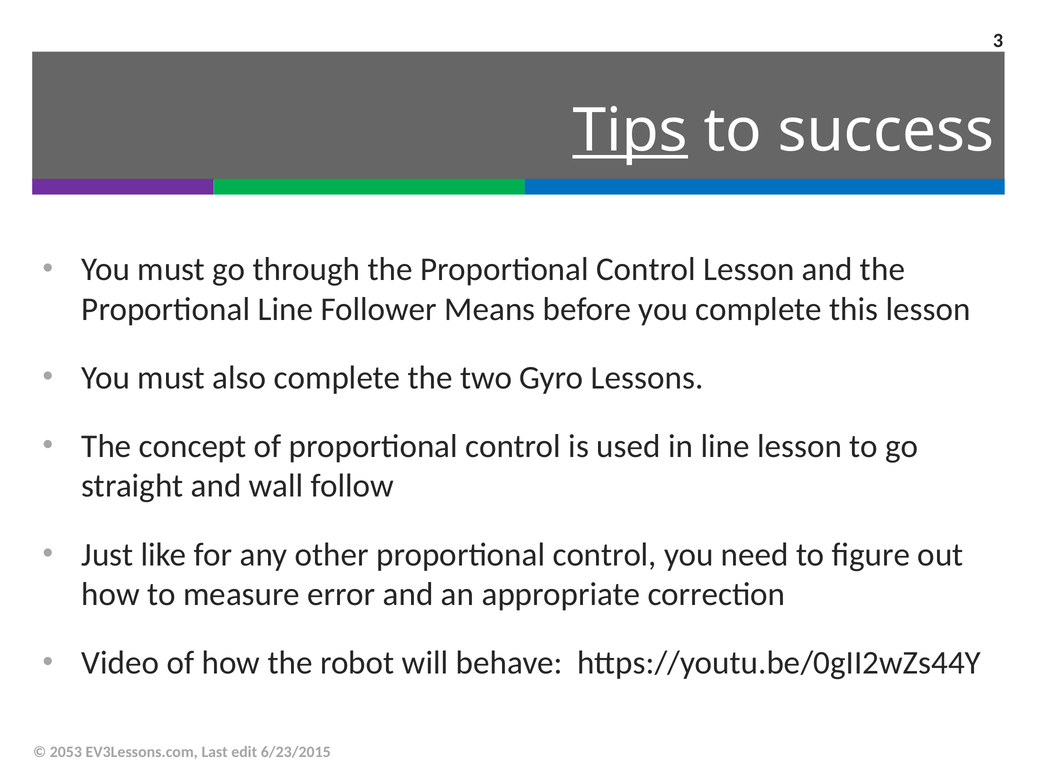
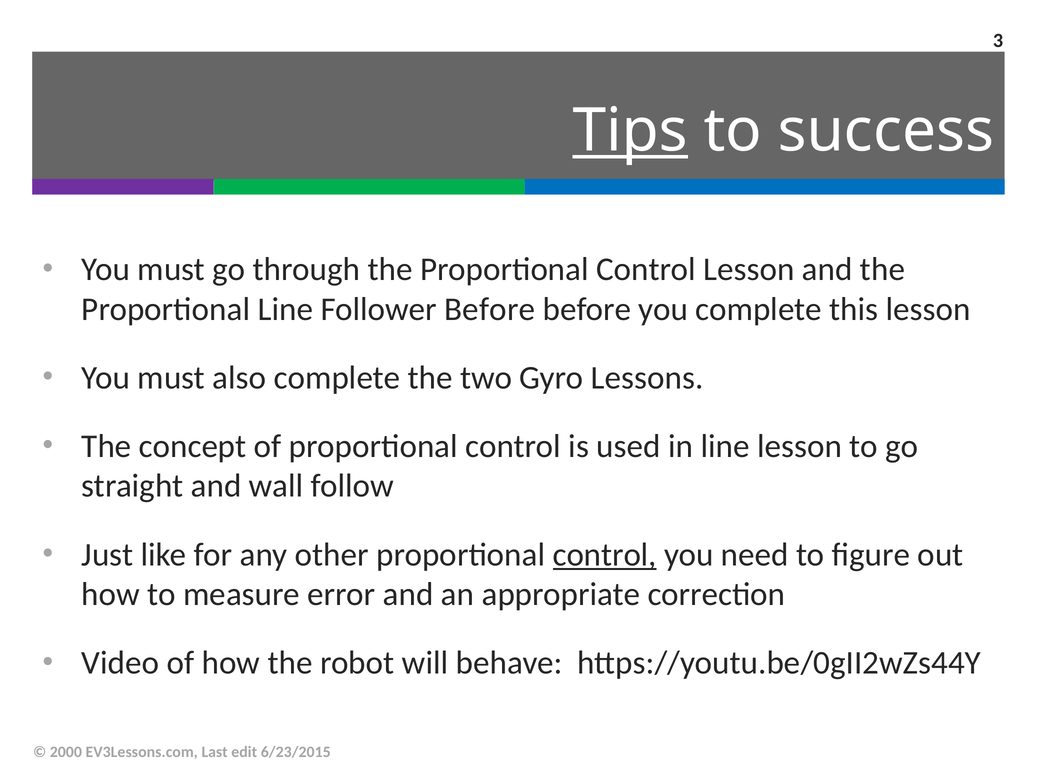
Follower Means: Means -> Before
control at (605, 554) underline: none -> present
2053: 2053 -> 2000
